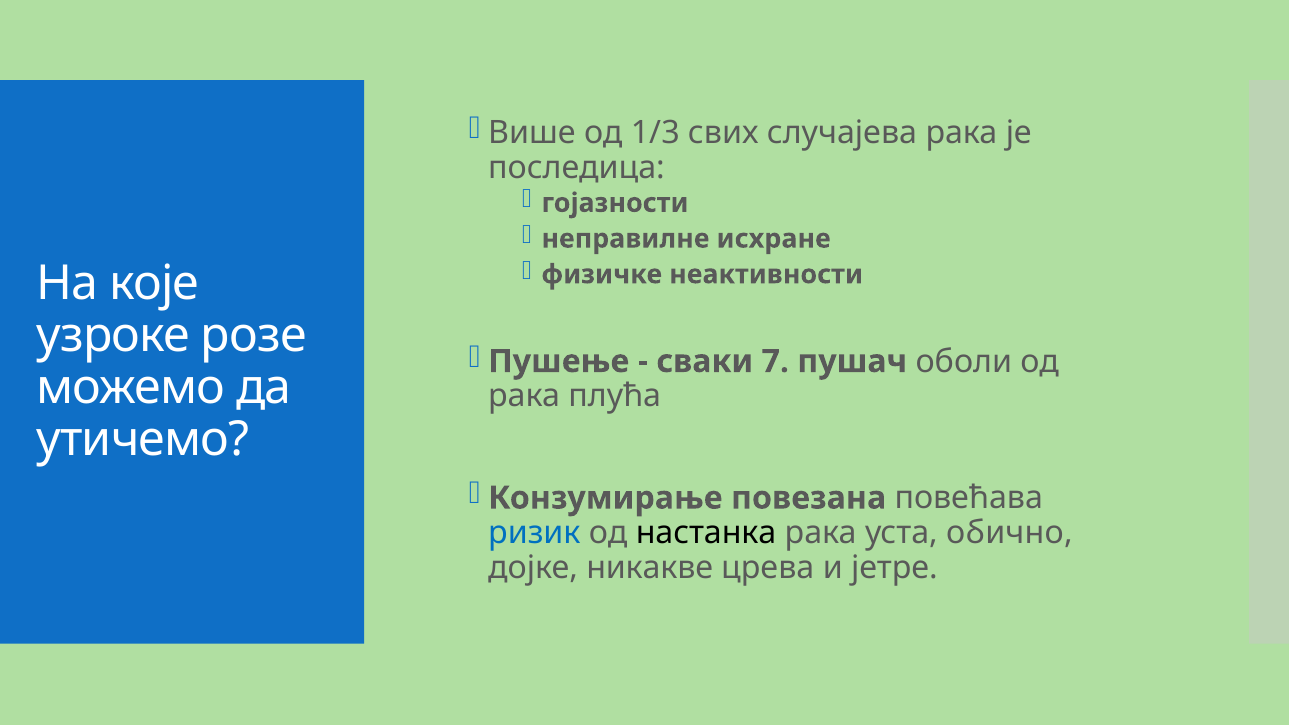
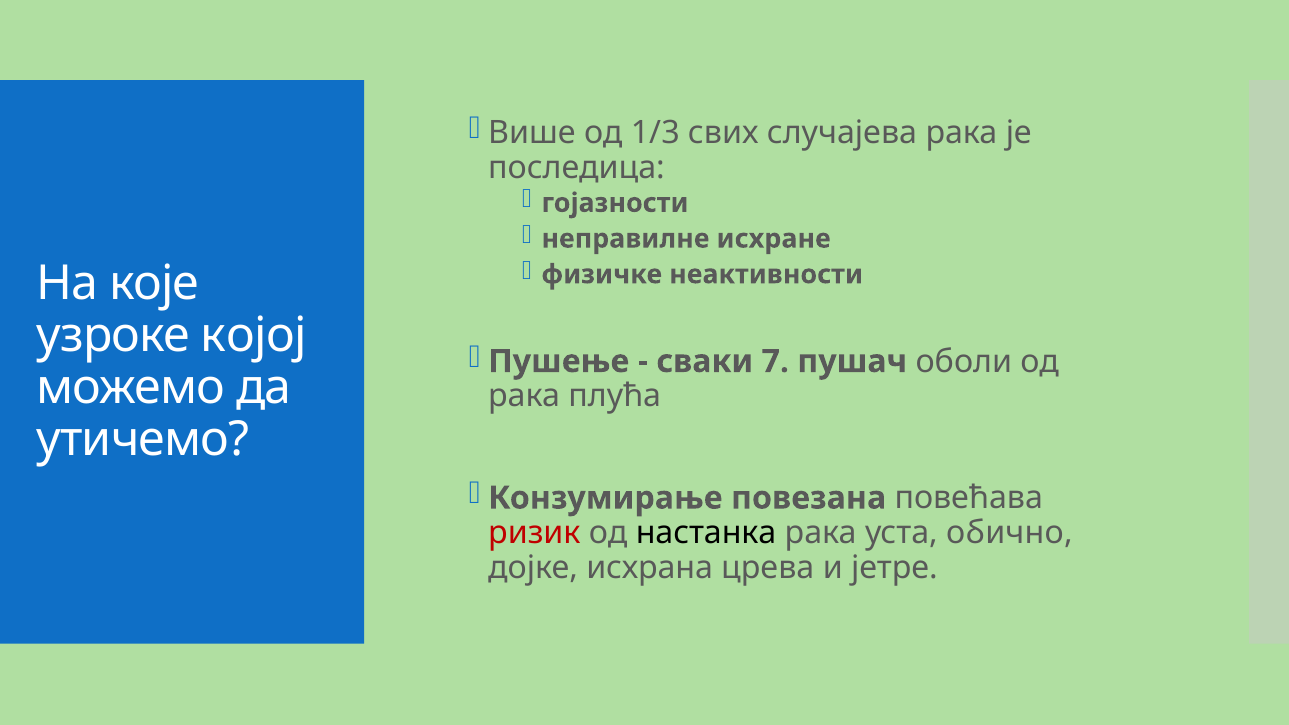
розе: розе -> којој
ризик colour: blue -> red
никакве: никакве -> исхрана
